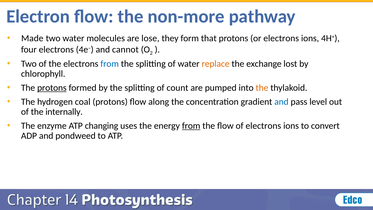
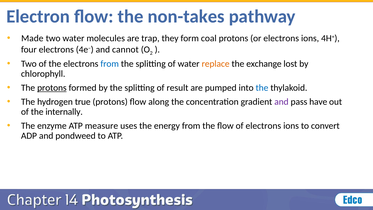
non-more: non-more -> non-takes
lose: lose -> trap
that: that -> coal
count: count -> result
the at (262, 88) colour: orange -> blue
coal: coal -> true
and at (281, 102) colour: blue -> purple
level: level -> have
changing: changing -> measure
from at (191, 126) underline: present -> none
